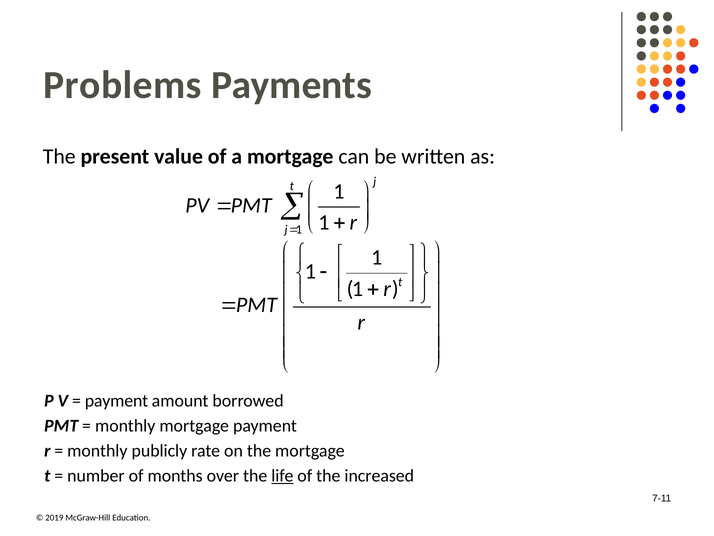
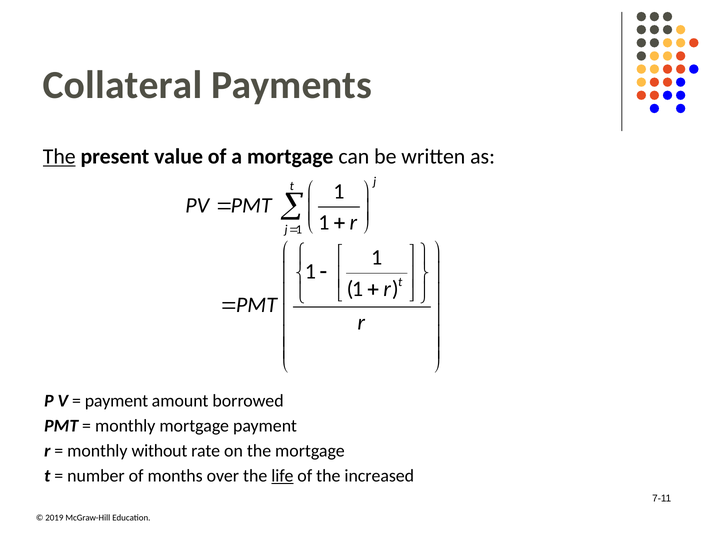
Problems: Problems -> Collateral
The at (59, 156) underline: none -> present
publicly: publicly -> without
